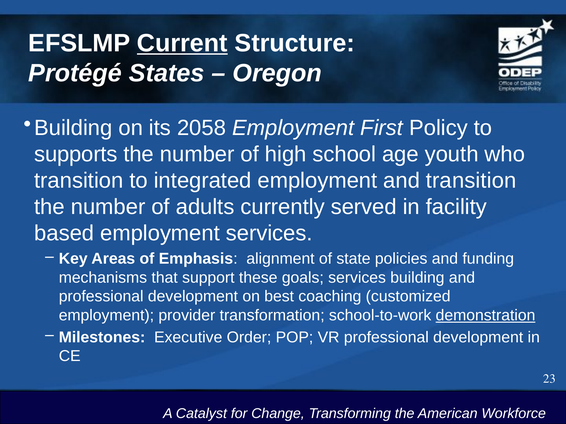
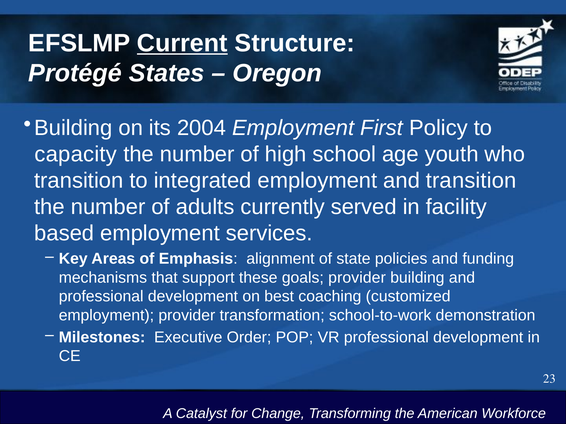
2058: 2058 -> 2004
supports: supports -> capacity
goals services: services -> provider
demonstration underline: present -> none
